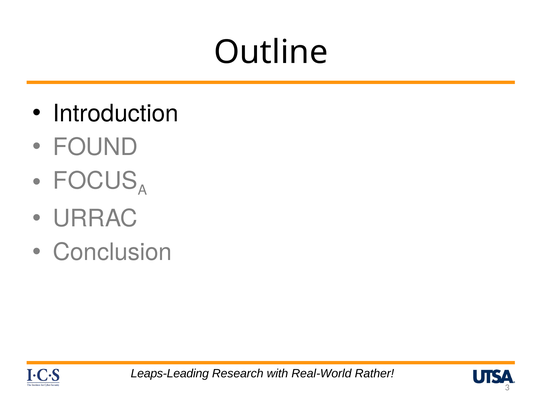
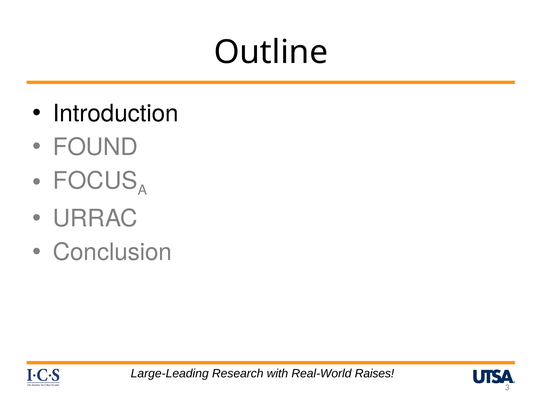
Leaps-Leading: Leaps-Leading -> Large-Leading
Rather: Rather -> Raises
